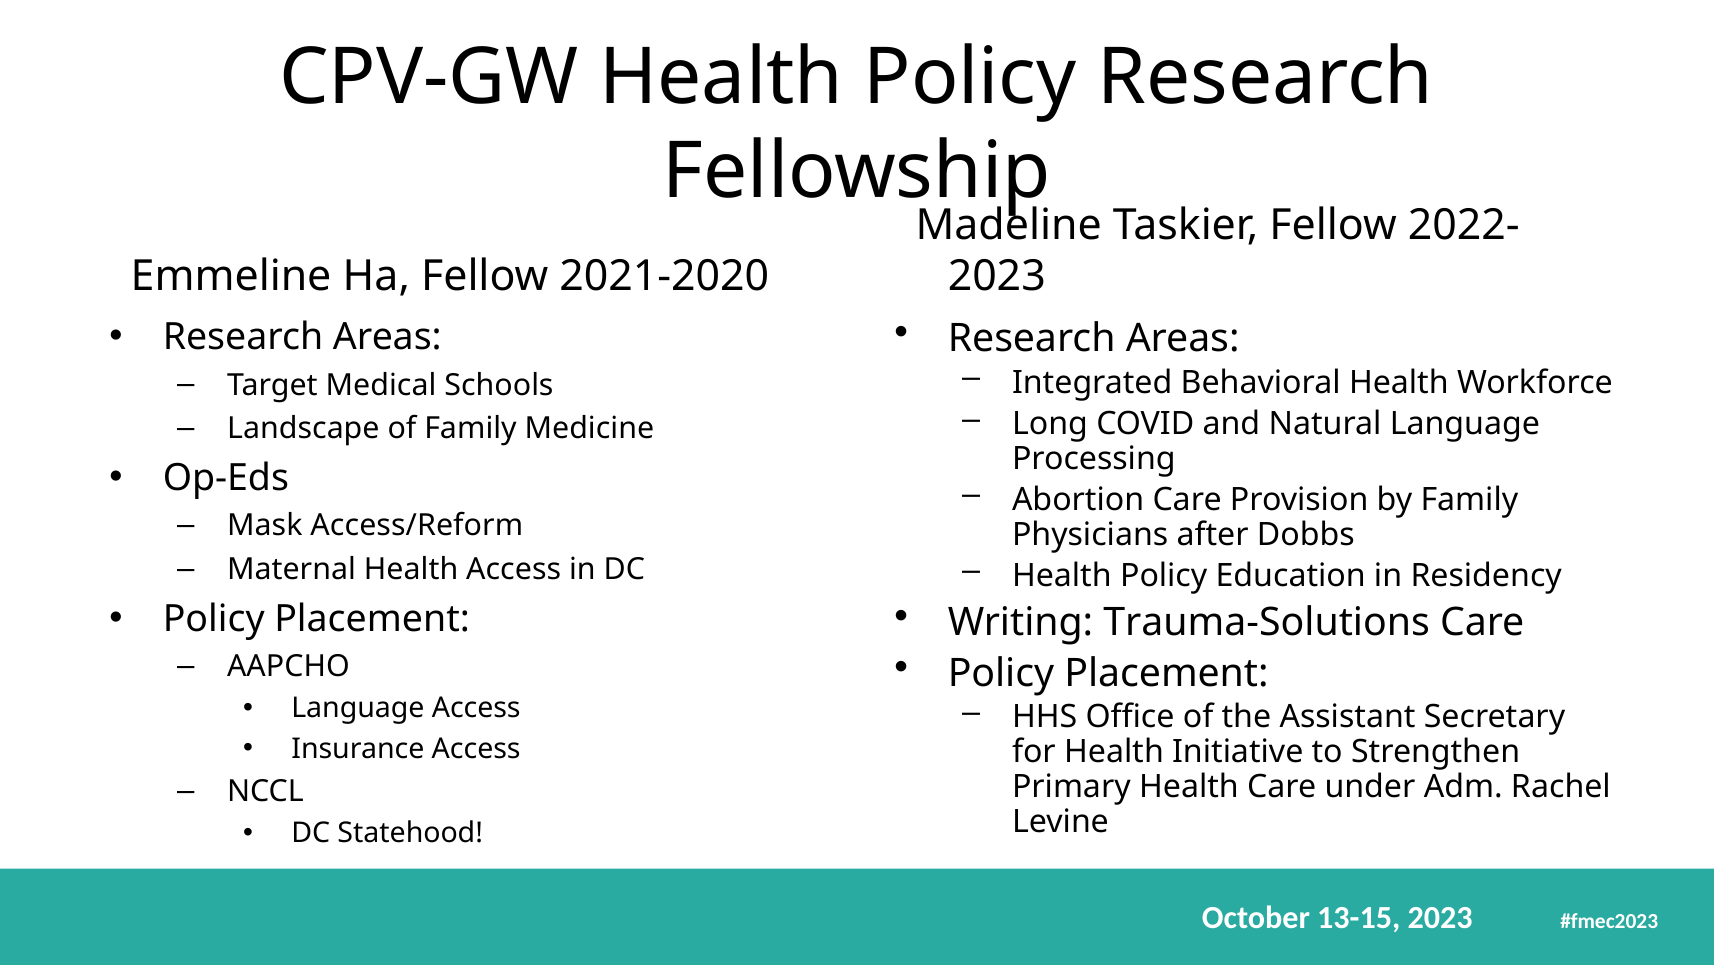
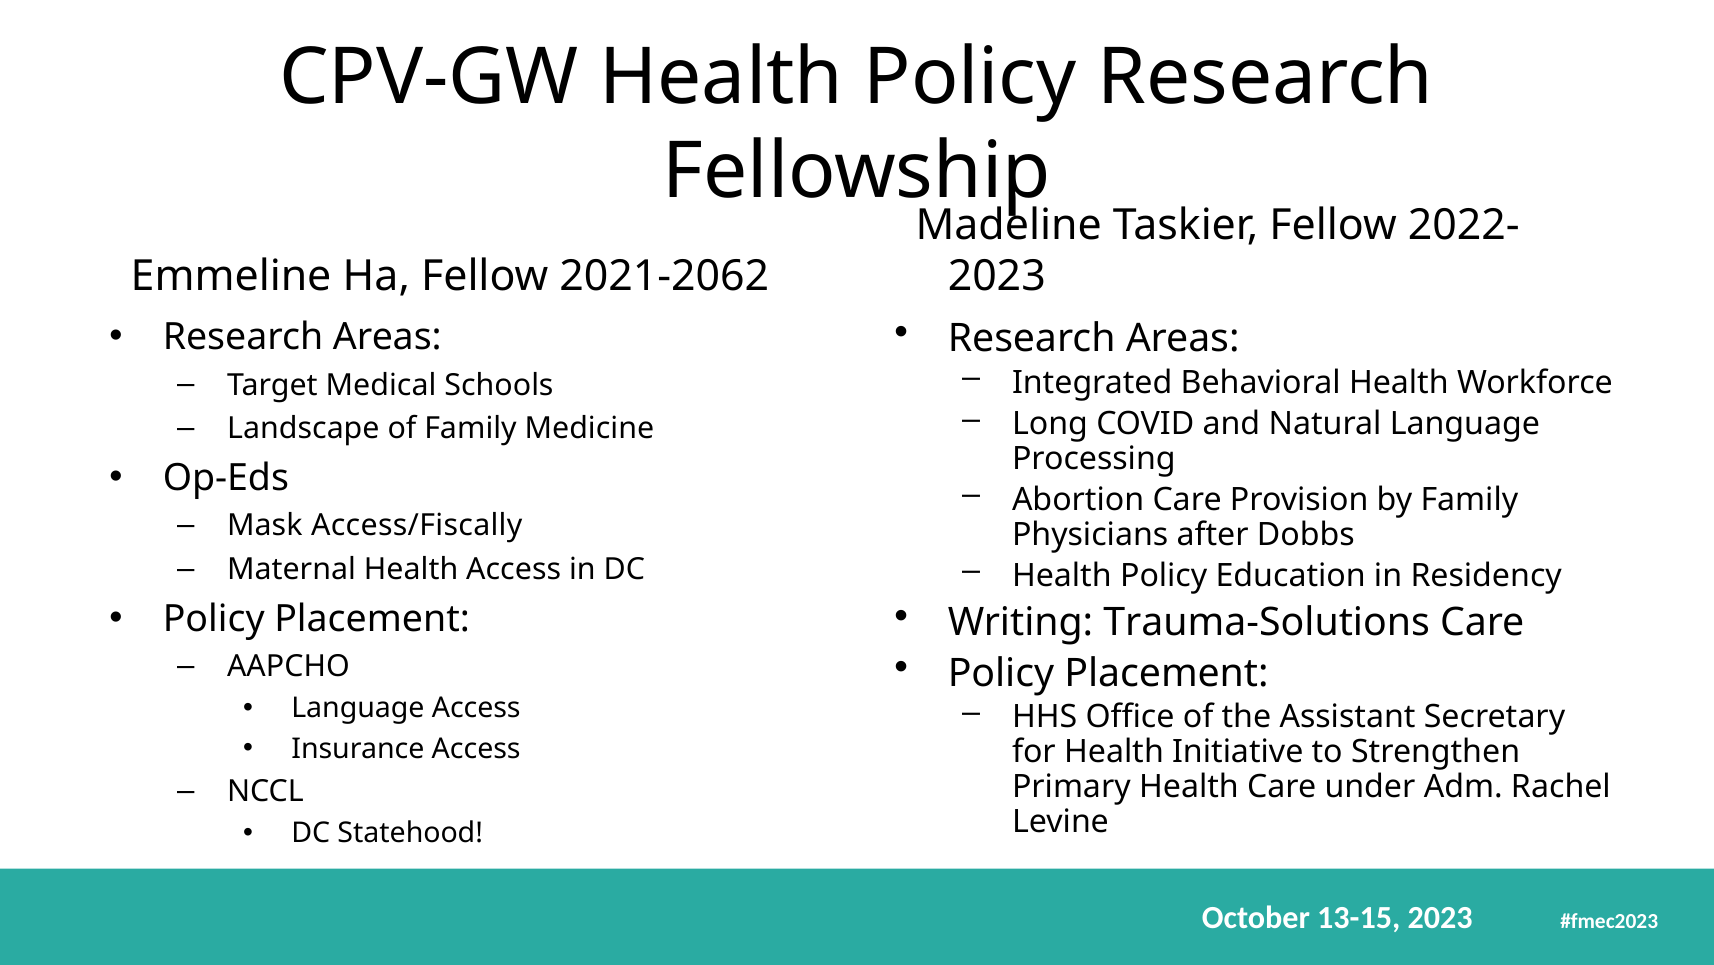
2021-2020: 2021-2020 -> 2021-2062
Access/Reform: Access/Reform -> Access/Fiscally
